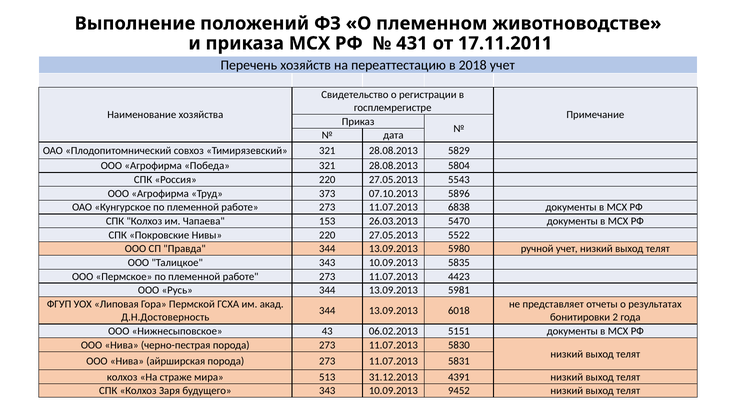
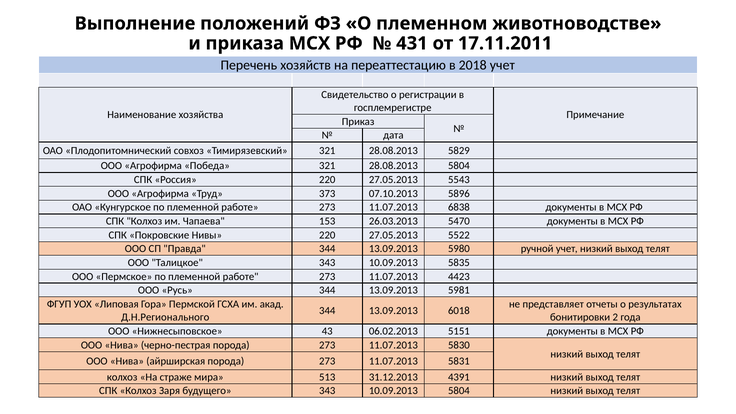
Д.Н.Достоверность: Д.Н.Достоверность -> Д.Н.Регионального
10.09.2013 9452: 9452 -> 5804
